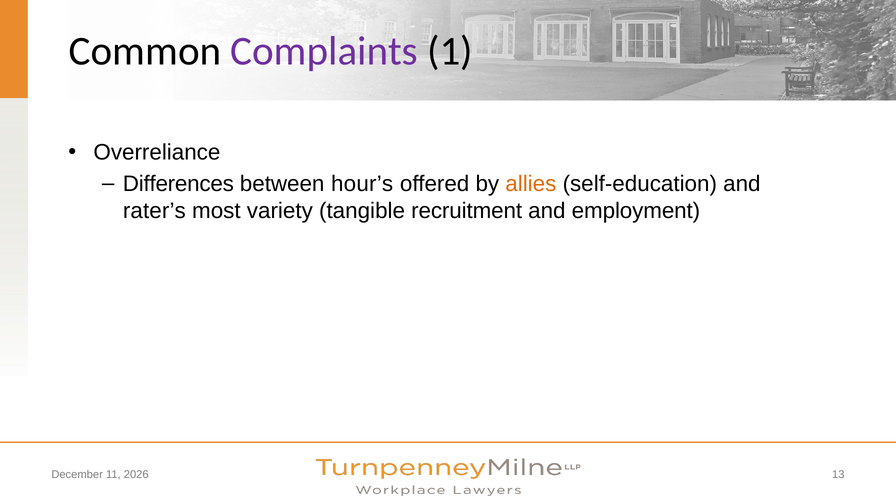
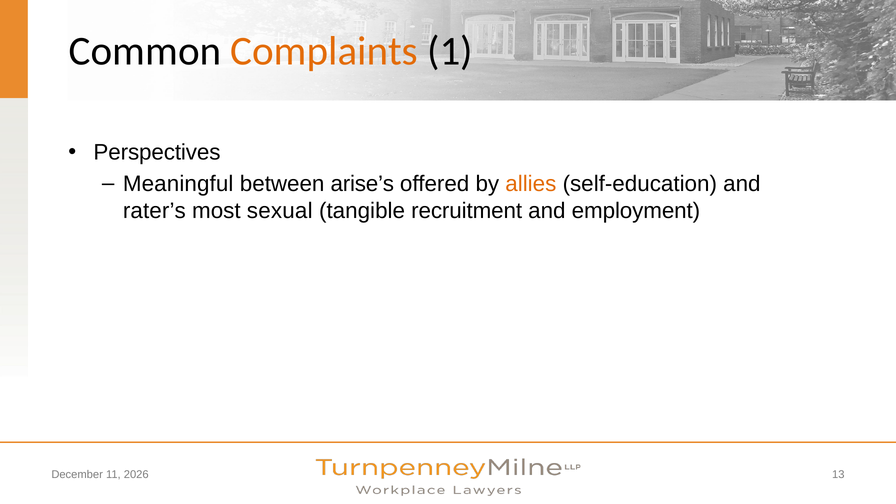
Complaints colour: purple -> orange
Overreliance: Overreliance -> Perspectives
Differences: Differences -> Meaningful
hour’s: hour’s -> arise’s
variety: variety -> sexual
